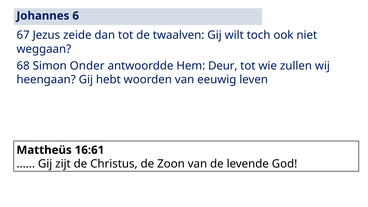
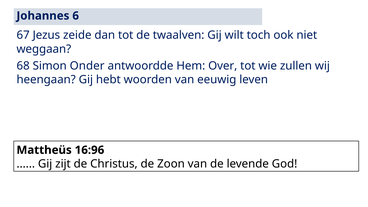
Deur: Deur -> Over
16:61: 16:61 -> 16:96
